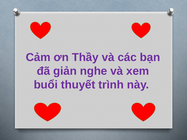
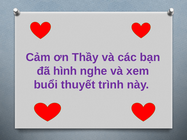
giản: giản -> hình
